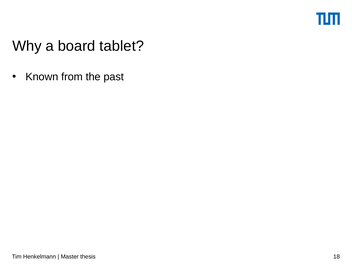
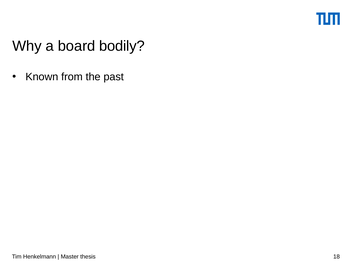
tablet: tablet -> bodily
